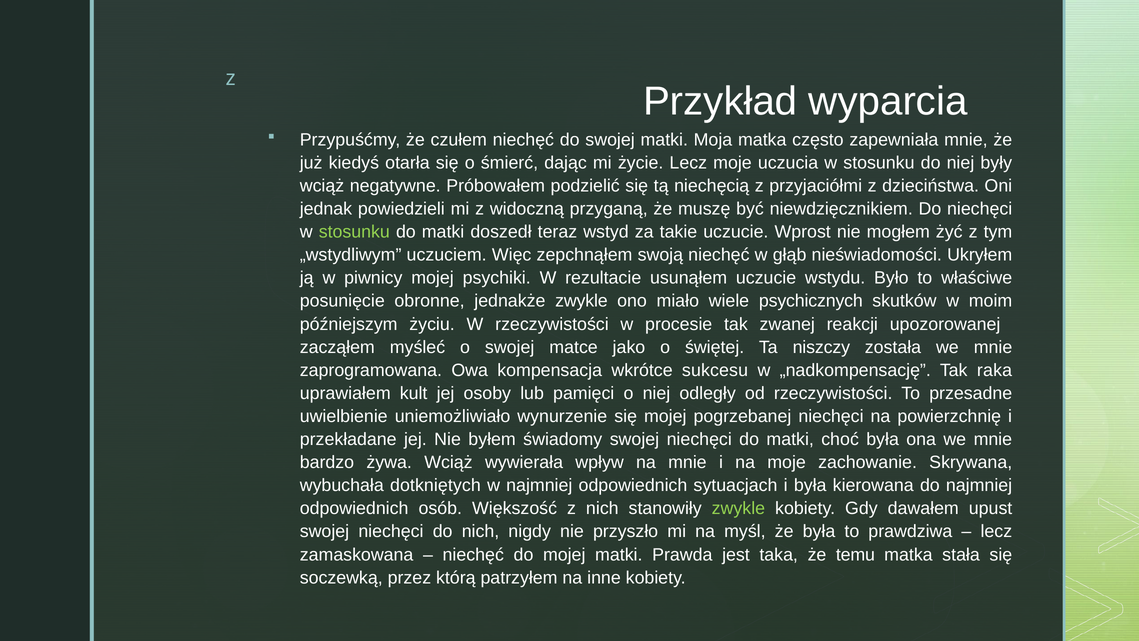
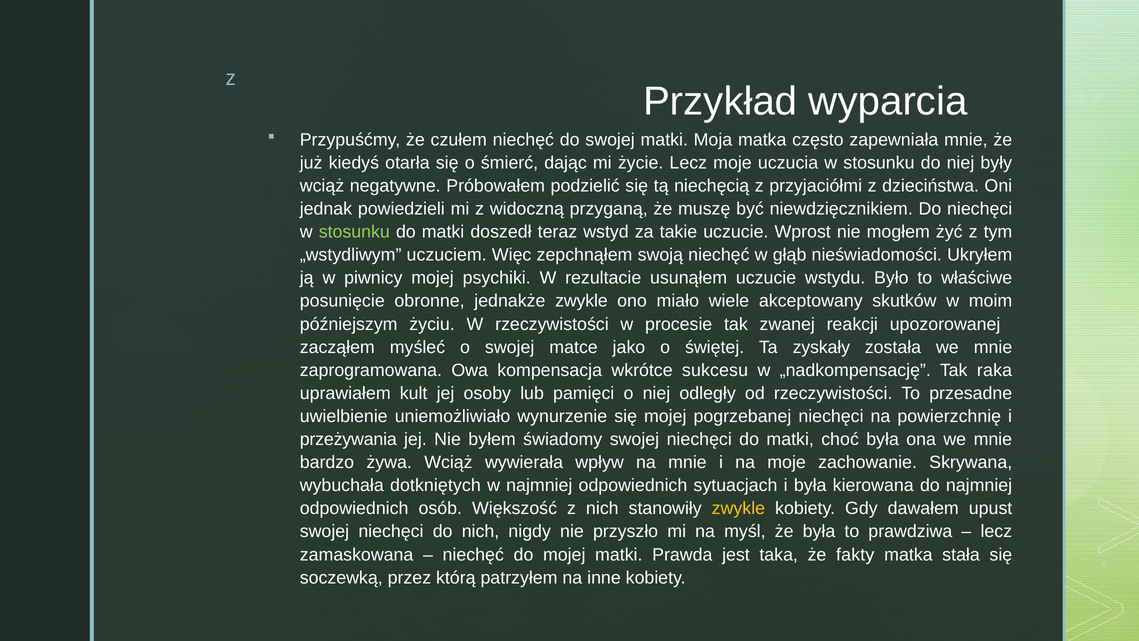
psychicznych: psychicznych -> akceptowany
niszczy: niszczy -> zyskały
przekładane: przekładane -> przeżywania
zwykle at (738, 508) colour: light green -> yellow
temu: temu -> fakty
